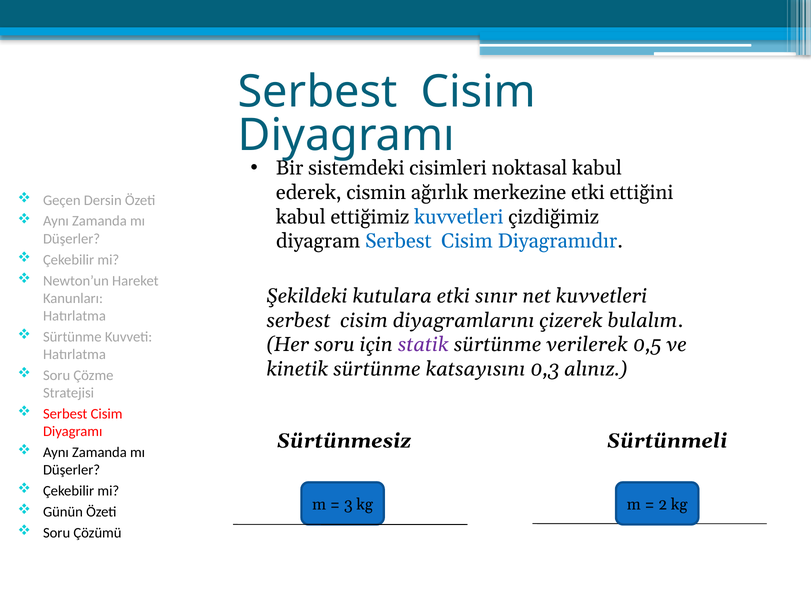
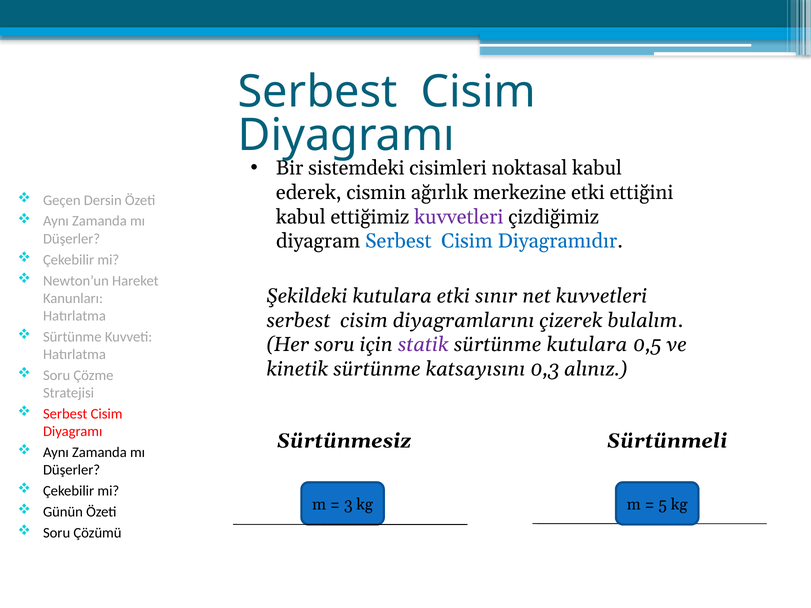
kuvvetleri at (459, 217) colour: blue -> purple
sürtünme verilerek: verilerek -> kutulara
2: 2 -> 5
